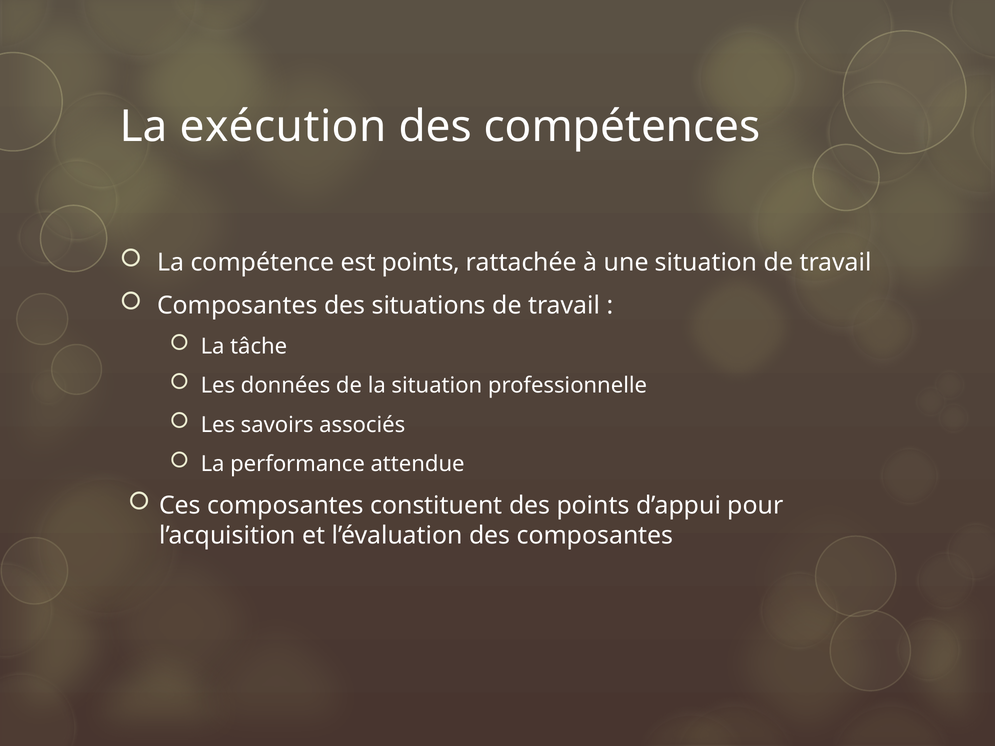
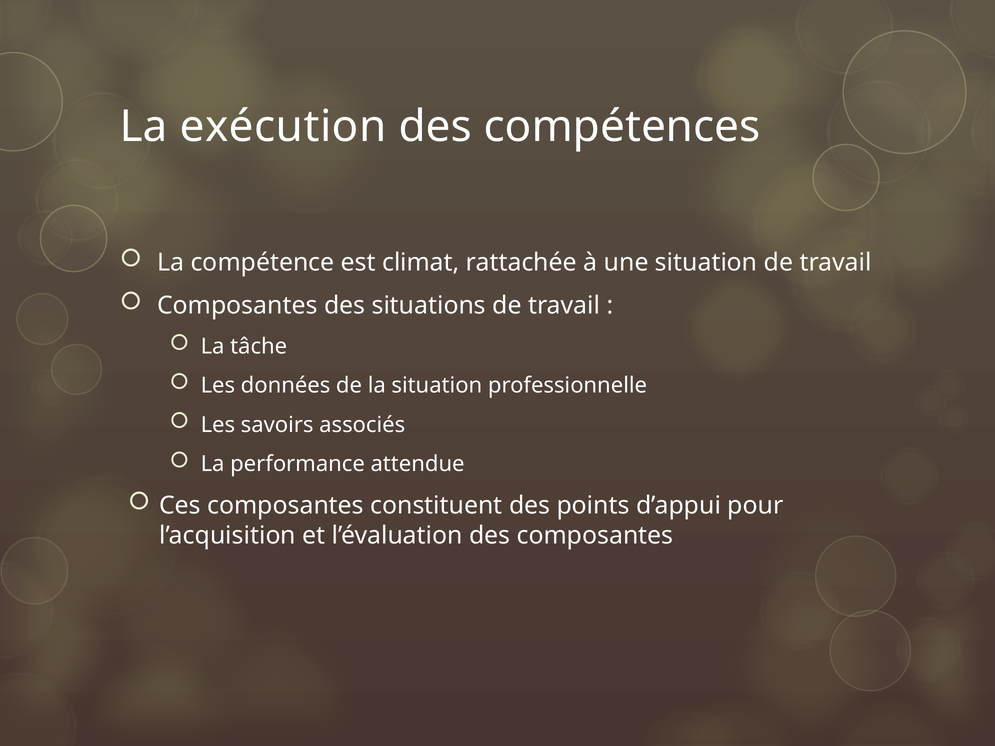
est points: points -> climat
